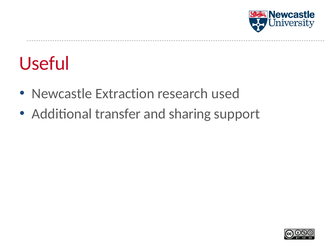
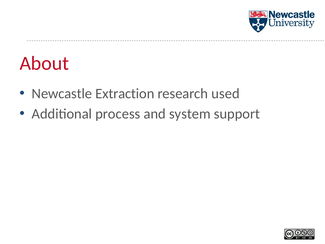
Useful: Useful -> About
transfer: transfer -> process
sharing: sharing -> system
